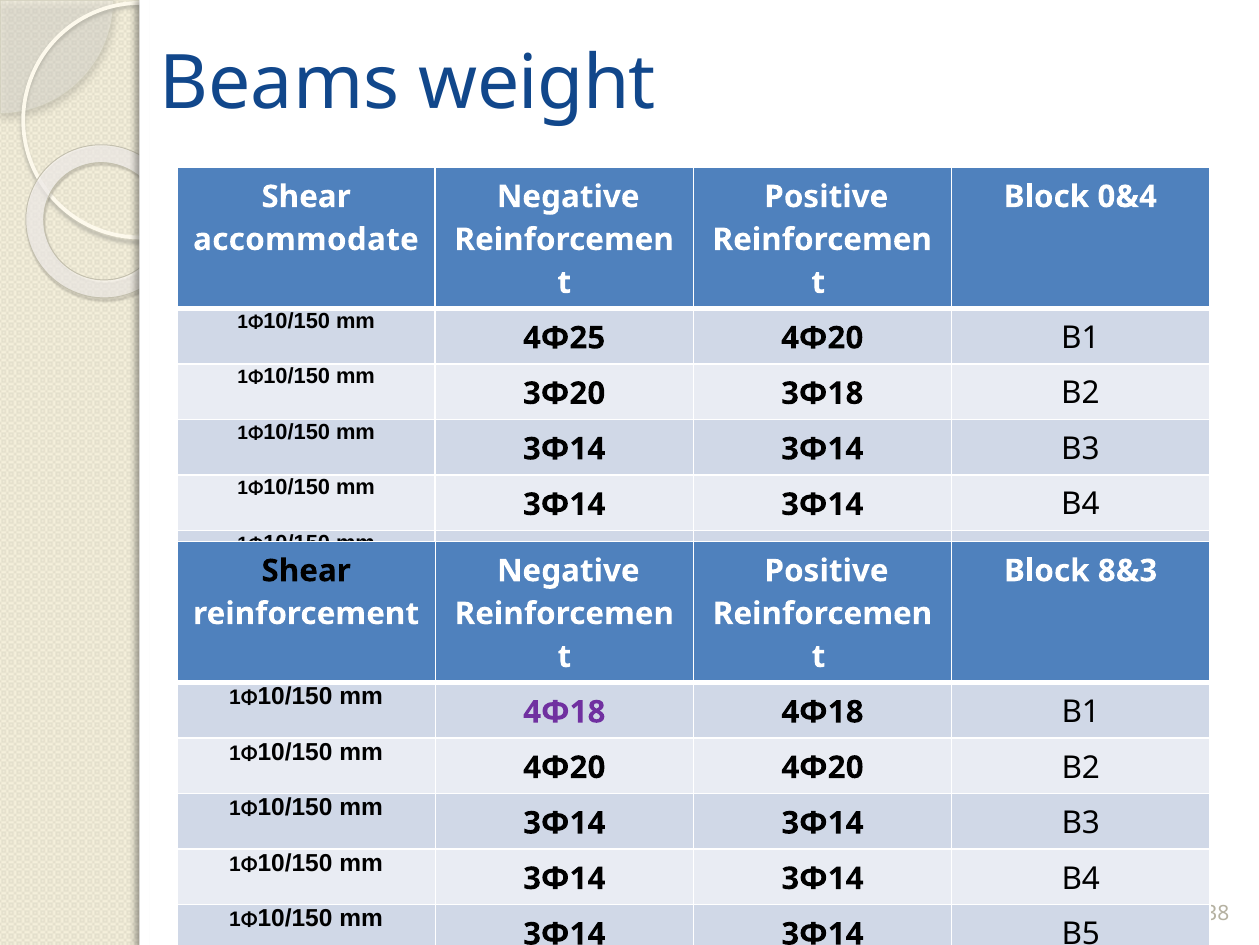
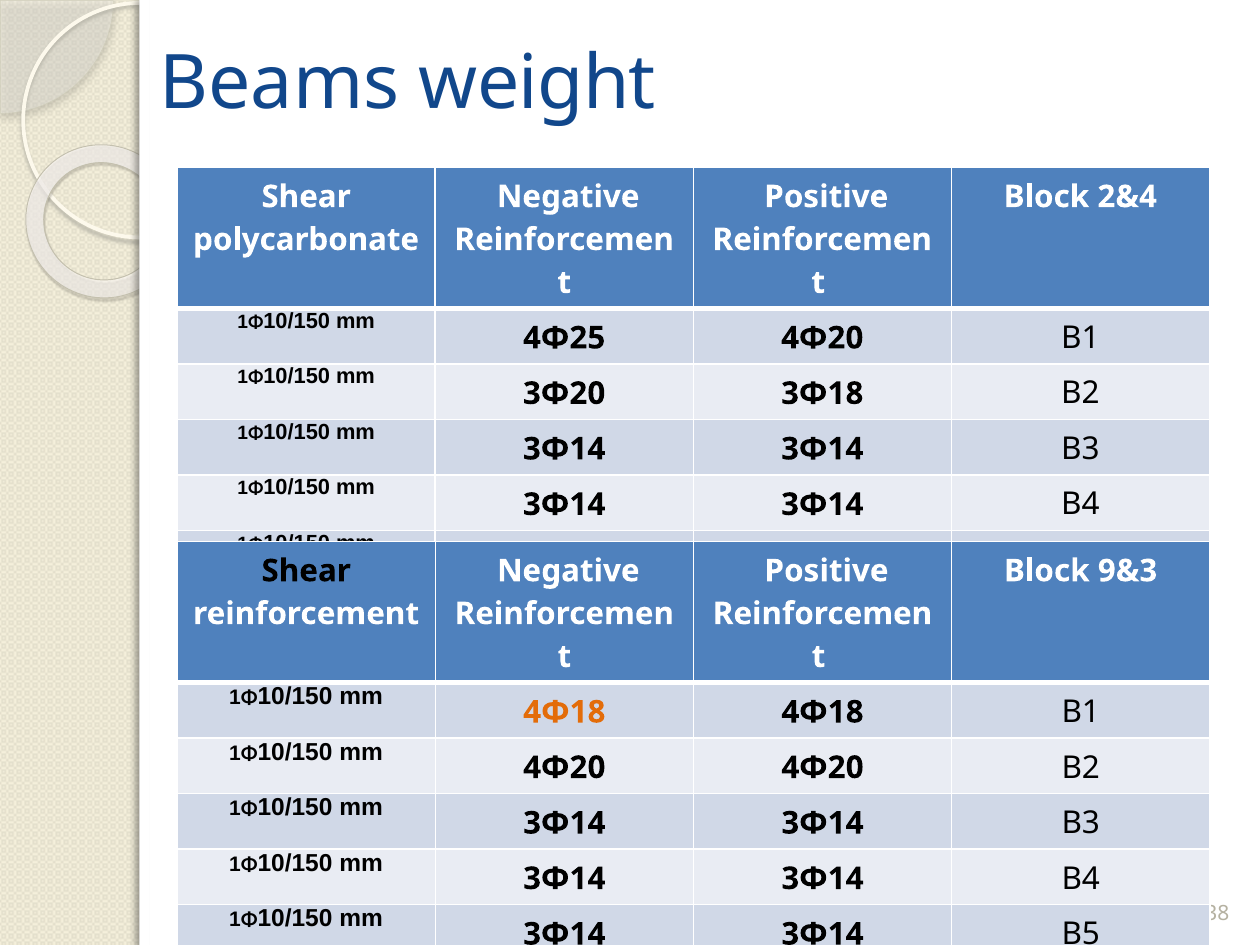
0&4: 0&4 -> 2&4
accommodate: accommodate -> polycarbonate
8&3: 8&3 -> 9&3
4Φ18 at (564, 712) colour: purple -> orange
